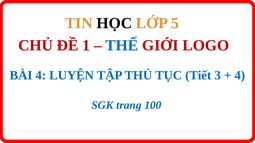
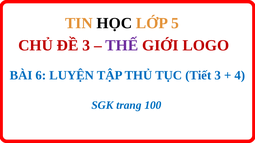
ĐỀ 1: 1 -> 3
THẾ colour: blue -> purple
BÀI 4: 4 -> 6
